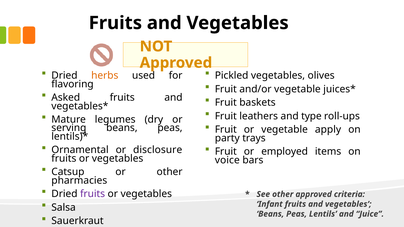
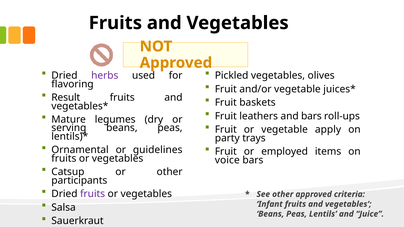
herbs colour: orange -> purple
Asked: Asked -> Result
and type: type -> bars
disclosure: disclosure -> guidelines
pharmacies: pharmacies -> participants
